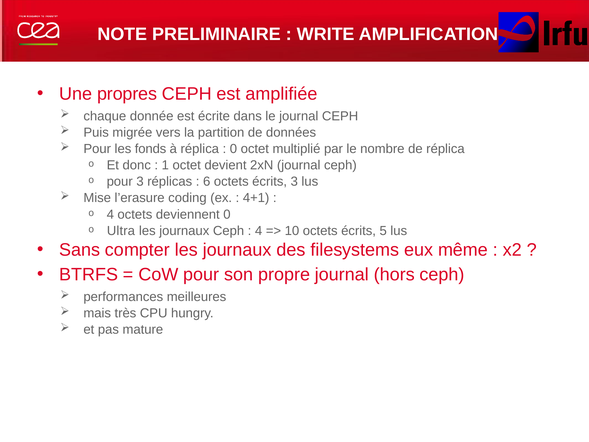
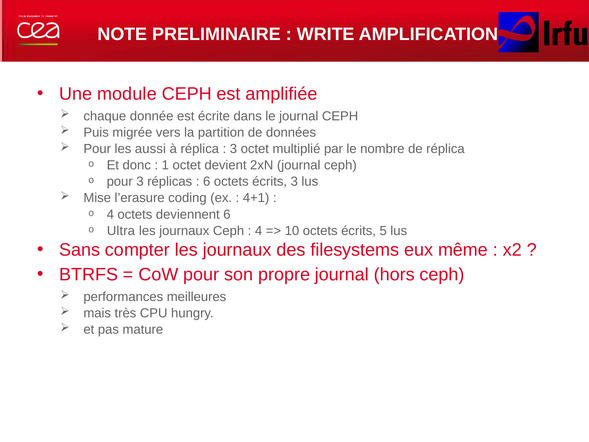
propres: propres -> module
fonds: fonds -> aussi
0 at (233, 149): 0 -> 3
deviennent 0: 0 -> 6
